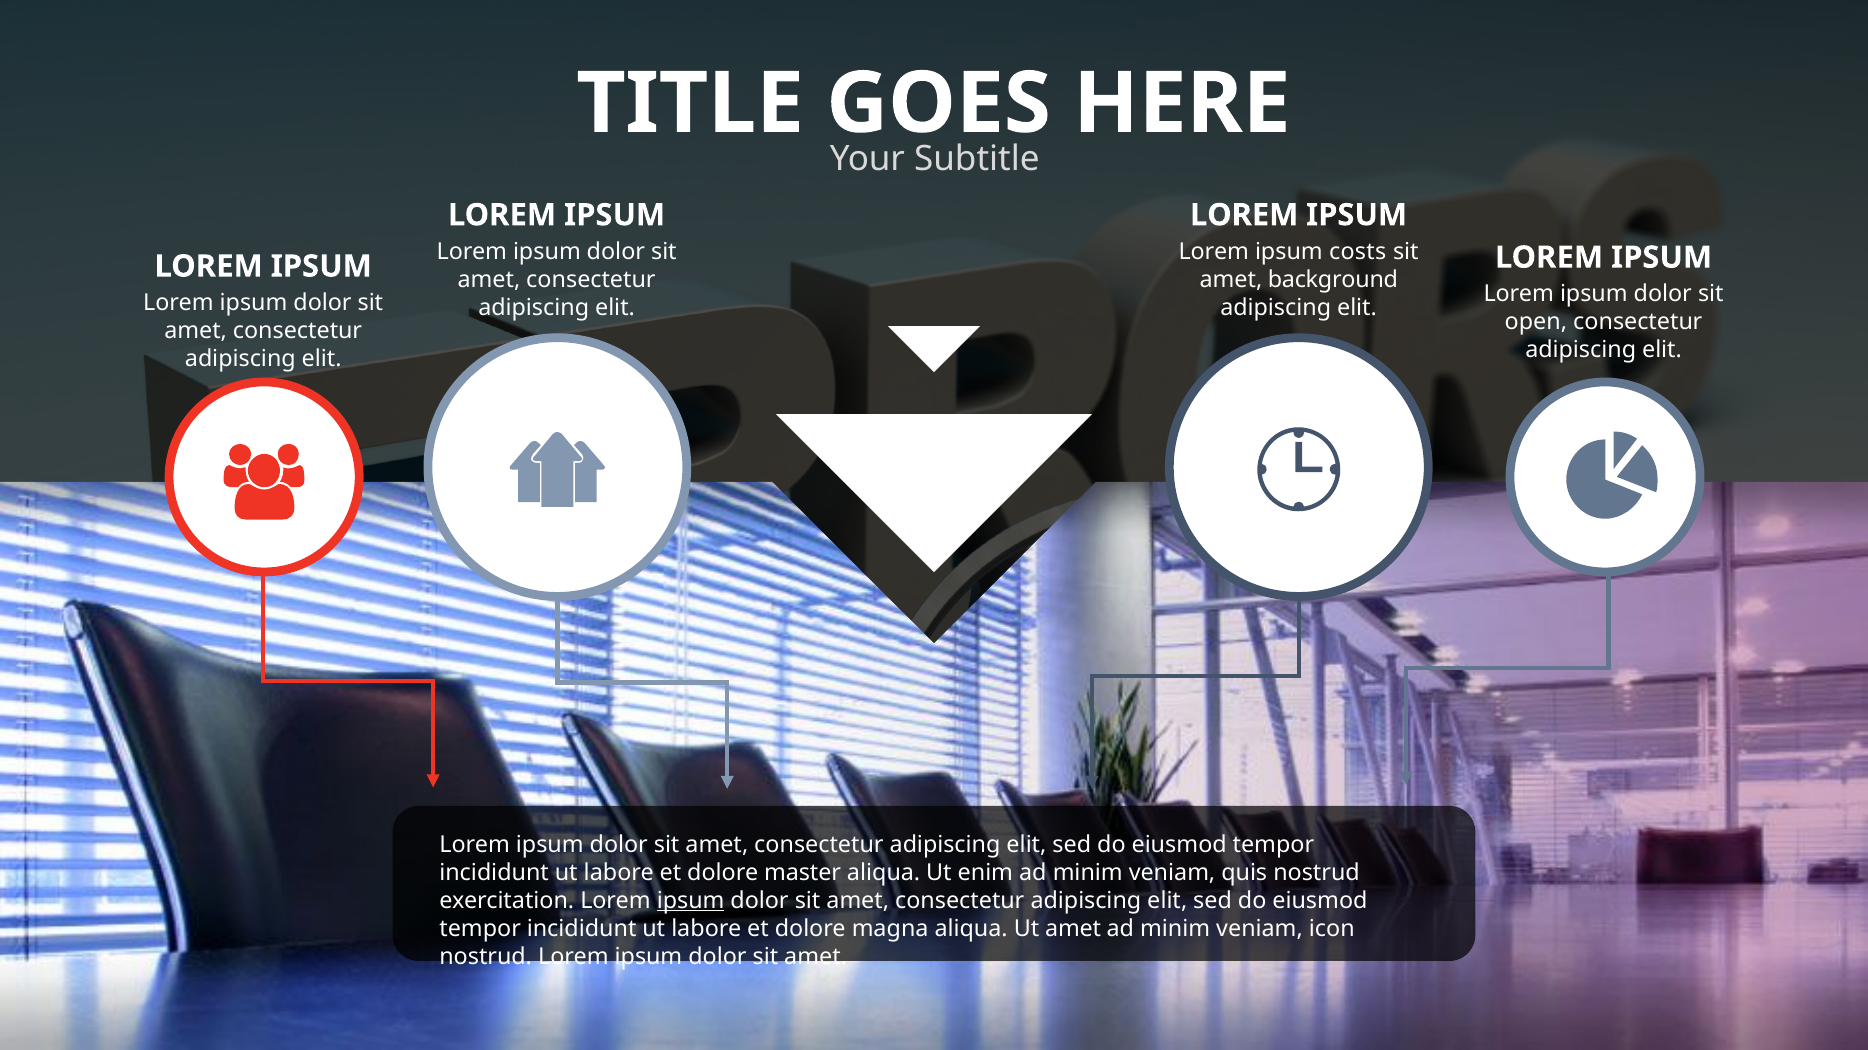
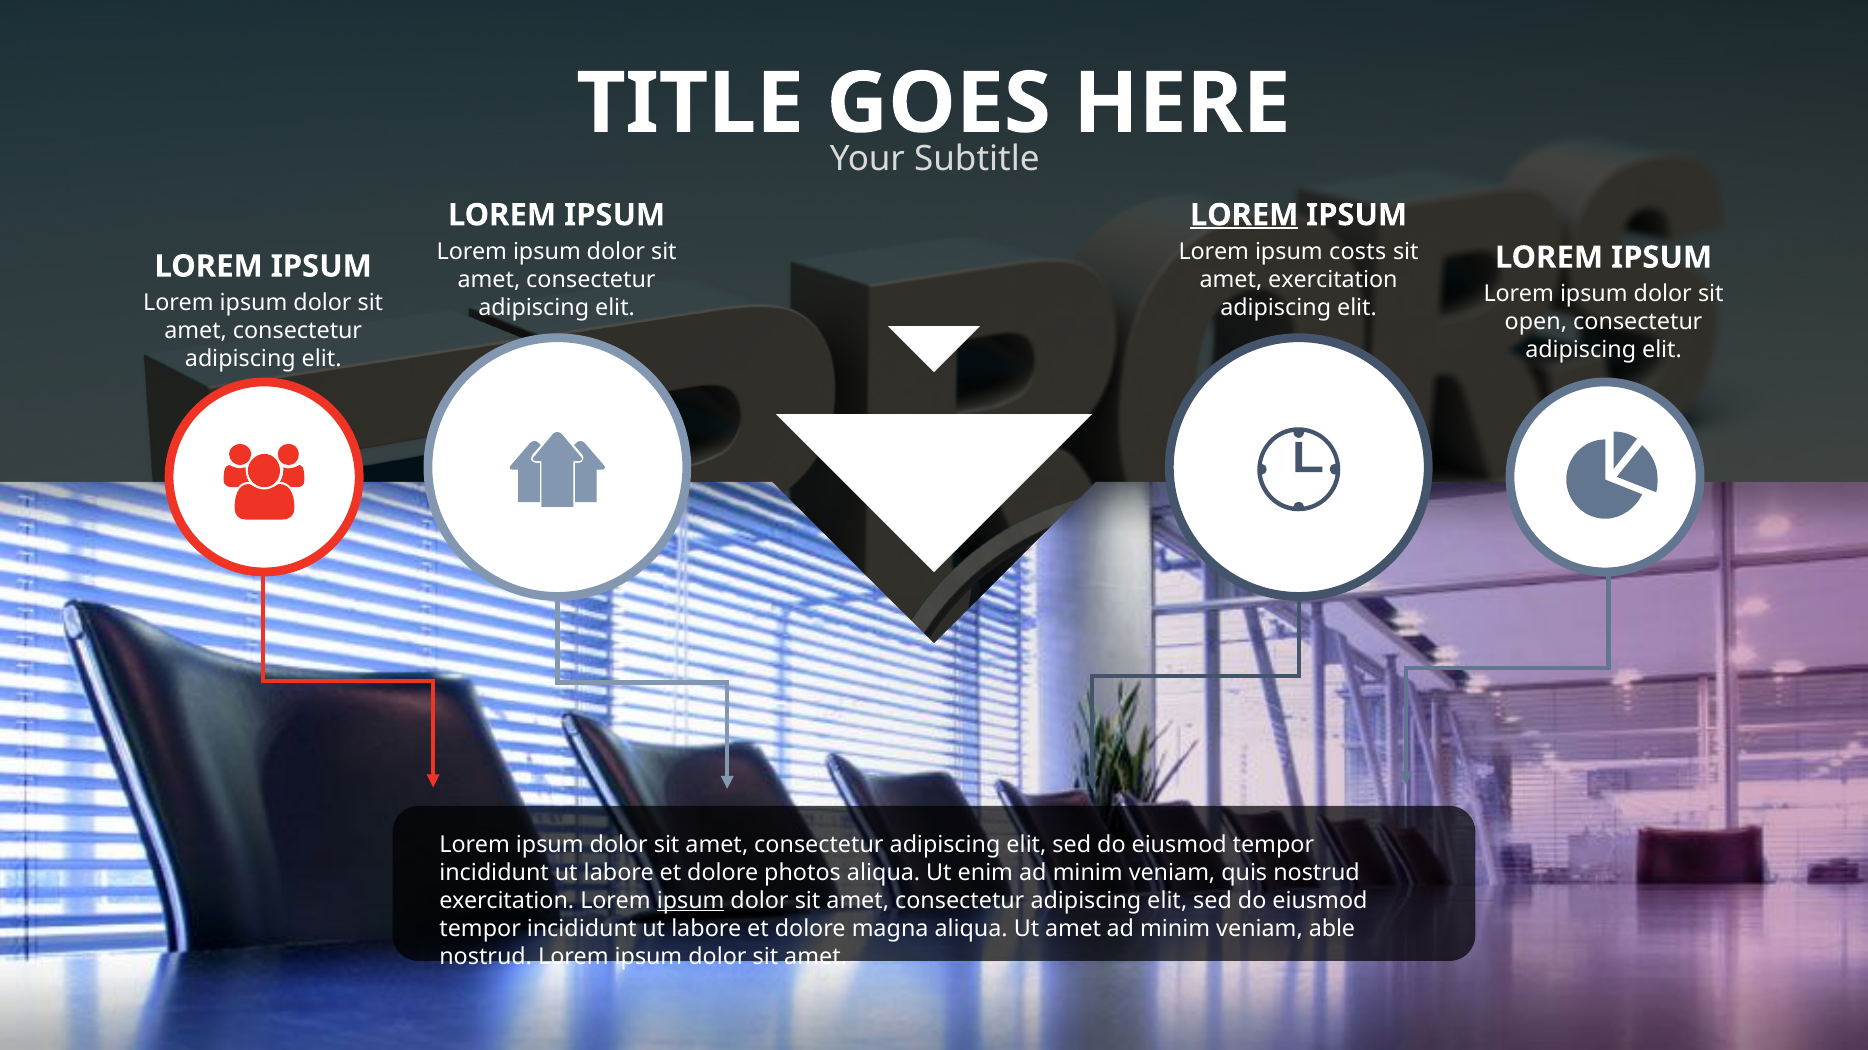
LOREM at (1244, 215) underline: none -> present
amet background: background -> exercitation
master: master -> photos
icon: icon -> able
